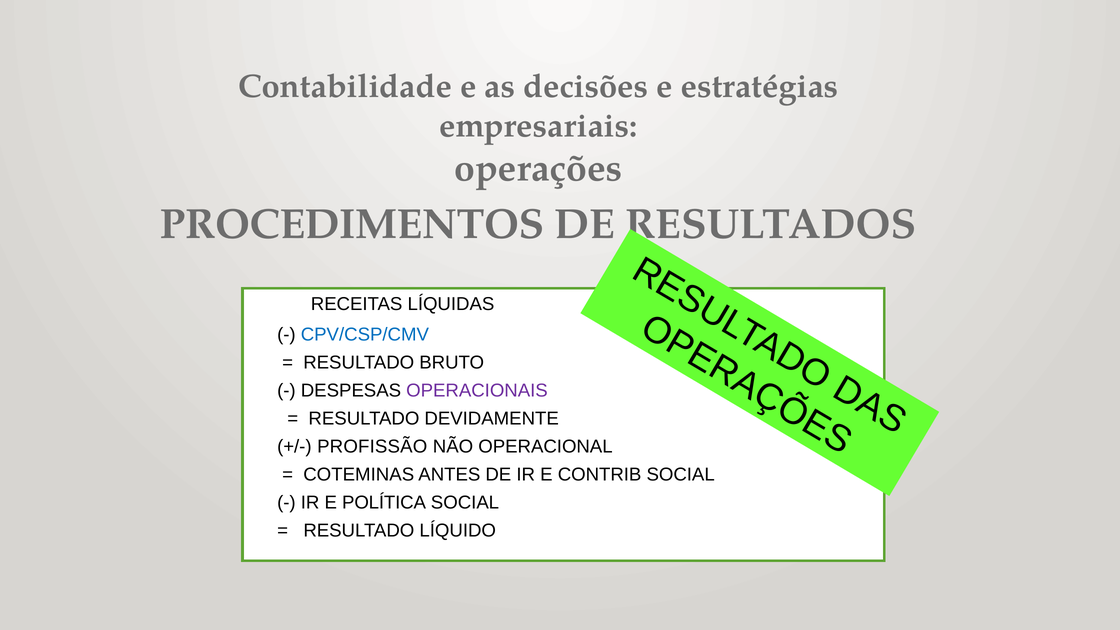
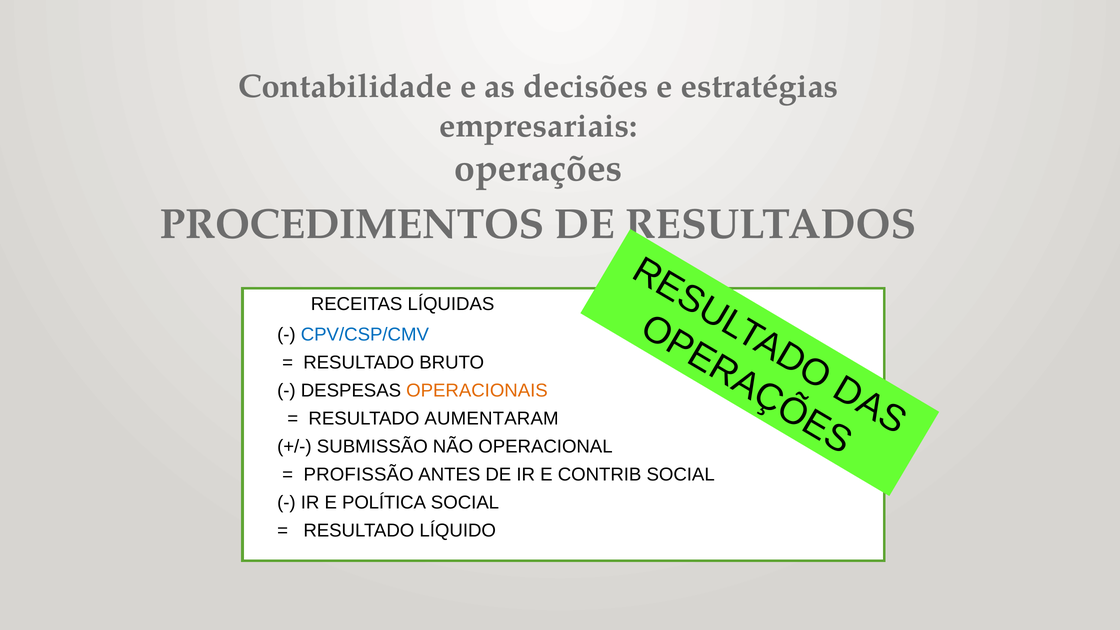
OPERACIONAIS colour: purple -> orange
DEVIDAMENTE: DEVIDAMENTE -> AUMENTARAM
PROFISSÃO: PROFISSÃO -> SUBMISSÃO
COTEMINAS: COTEMINAS -> PROFISSÃO
